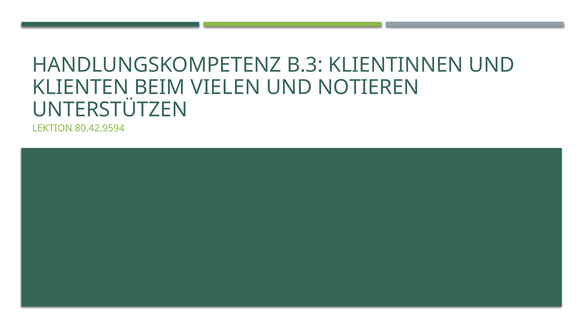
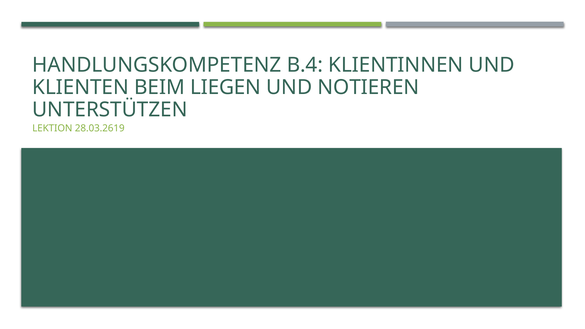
B.3: B.3 -> B.4
VIELEN: VIELEN -> LIEGEN
80.42.9594: 80.42.9594 -> 28.03.2619
